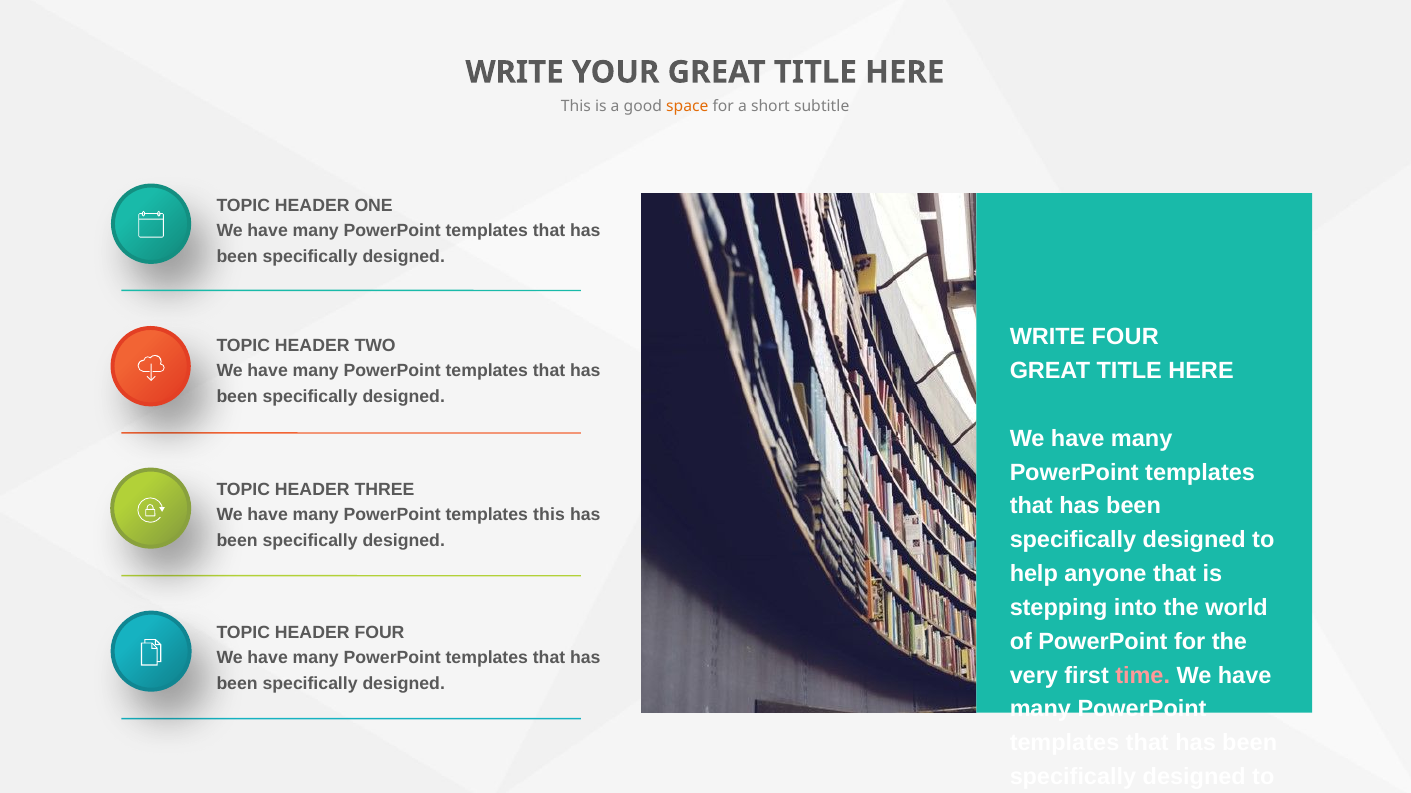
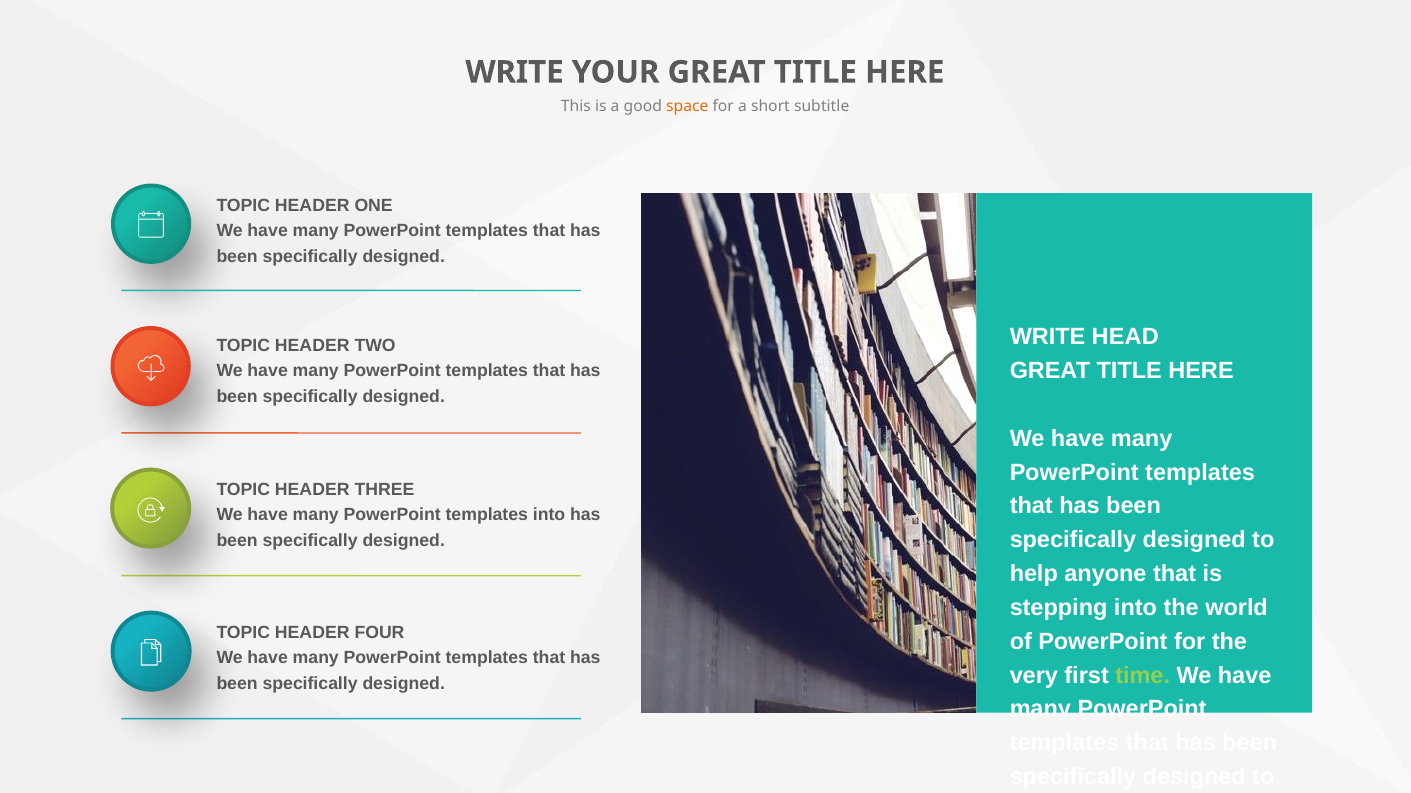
WRITE FOUR: FOUR -> HEAD
templates this: this -> into
time at (1143, 676) colour: pink -> light green
